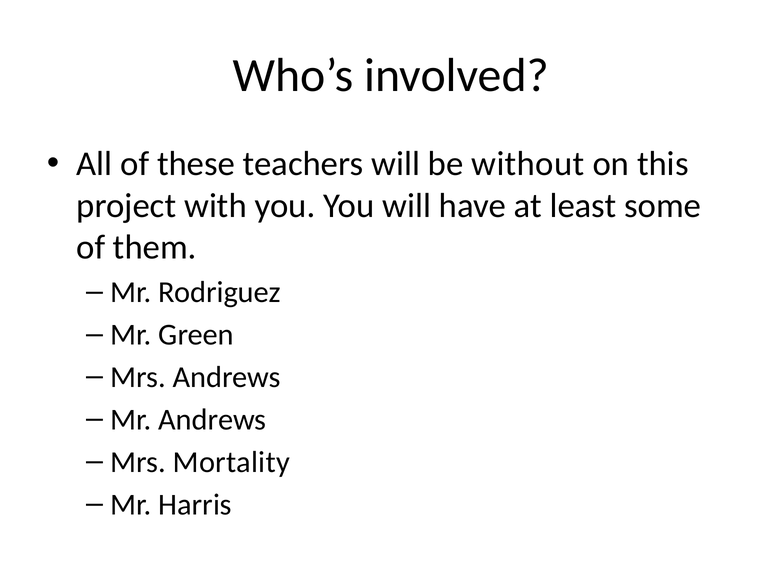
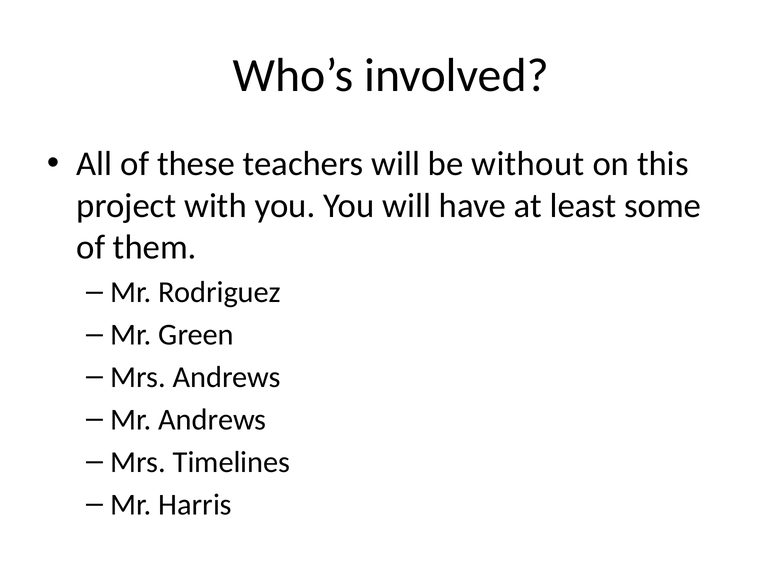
Mortality: Mortality -> Timelines
